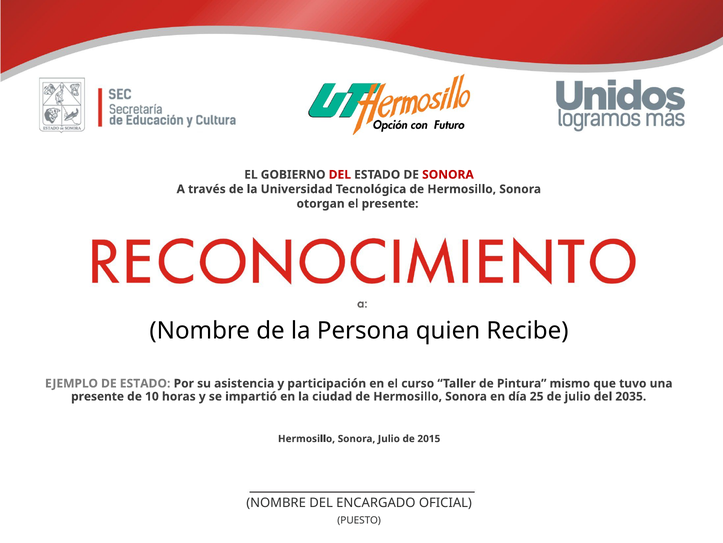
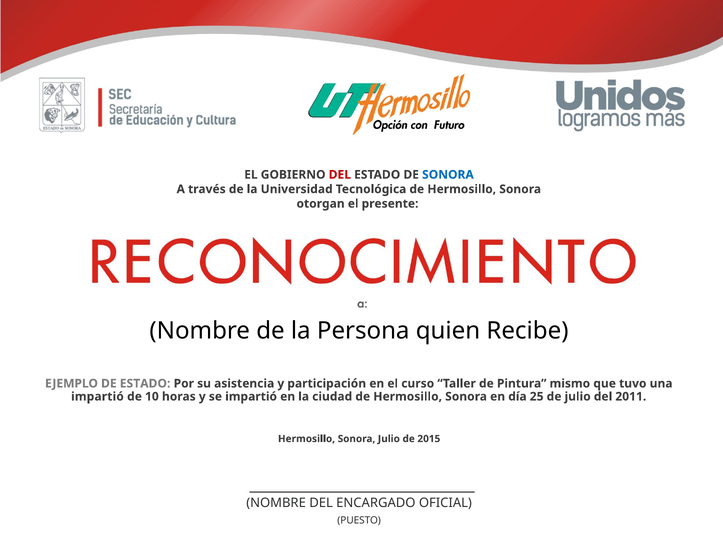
SONORA at (448, 174) colour: red -> blue
presente at (98, 396): presente -> impartió
2035: 2035 -> 2011
